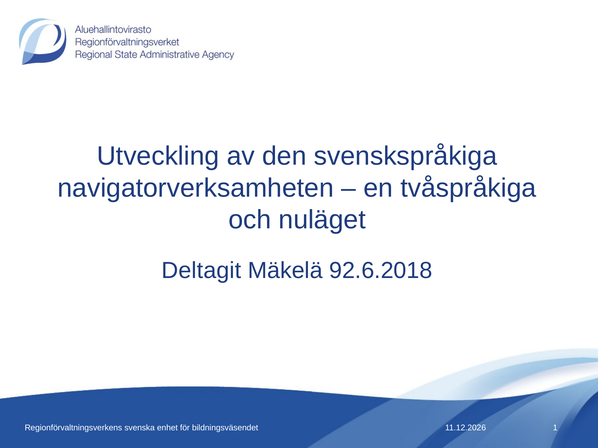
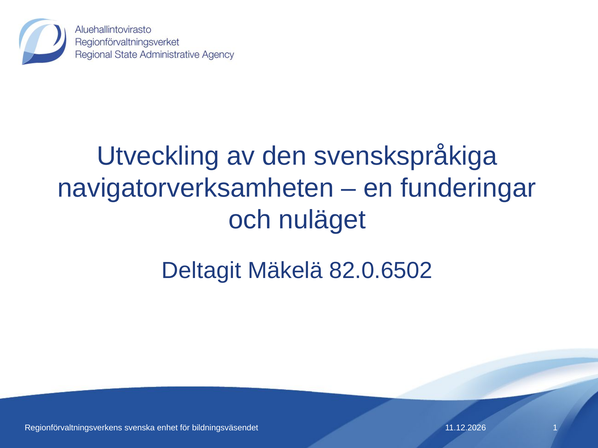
tvåspråkiga: tvåspråkiga -> funderingar
92.6.2018: 92.6.2018 -> 82.0.6502
